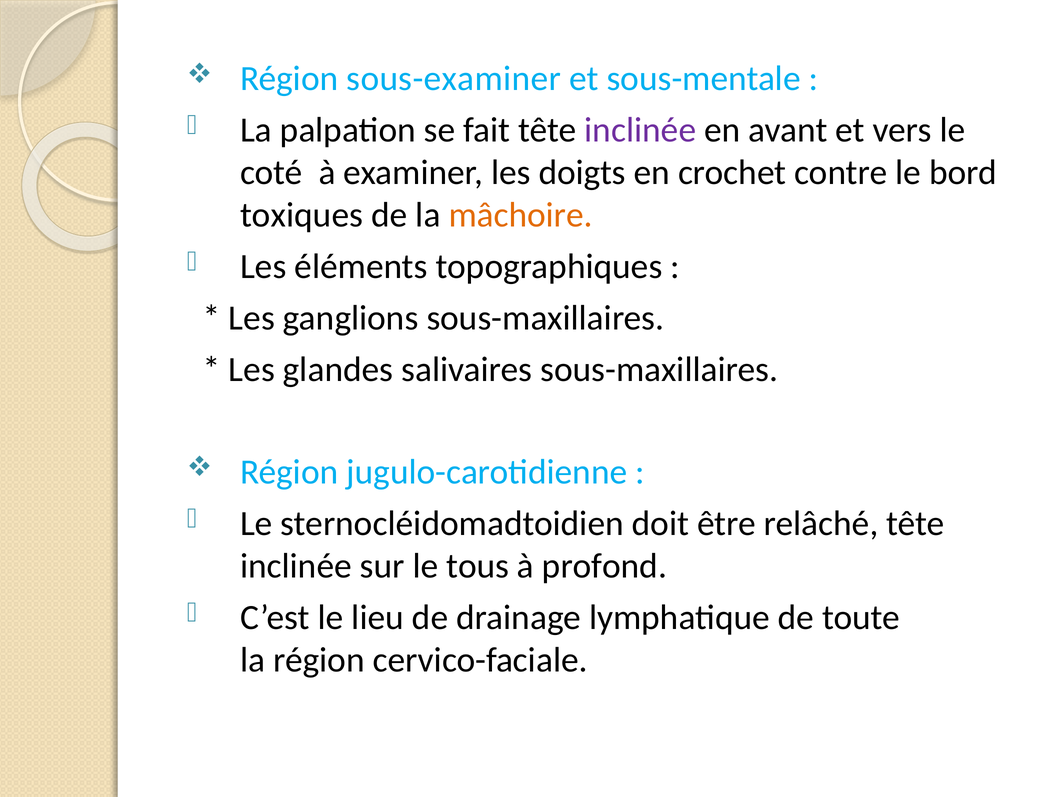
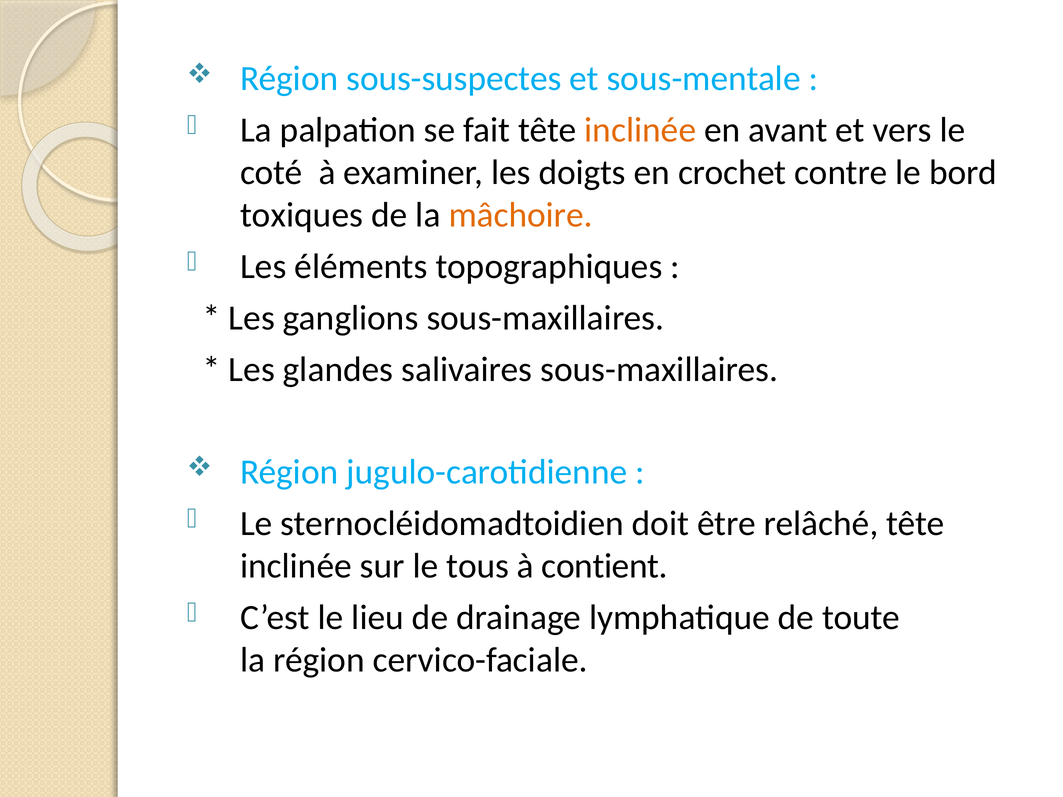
sous-examiner: sous-examiner -> sous-suspectes
inclinée at (640, 130) colour: purple -> orange
profond: profond -> contient
